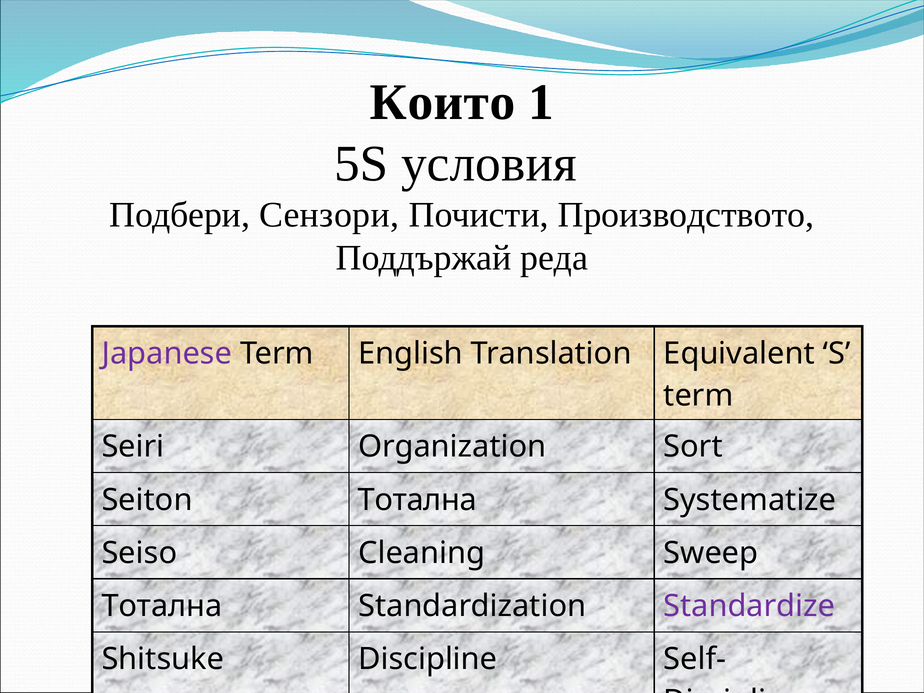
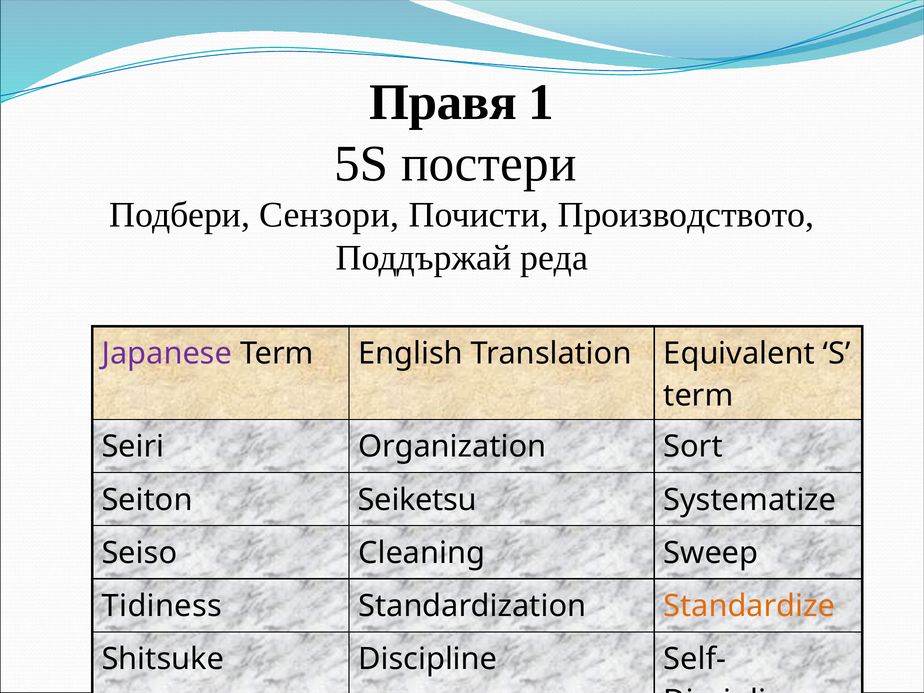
Които: Които -> Правя
условия: условия -> постери
Seiton Тотална: Тотална -> Seiketsu
Тотална at (162, 606): Тотална -> Tidiness
Standardize colour: purple -> orange
